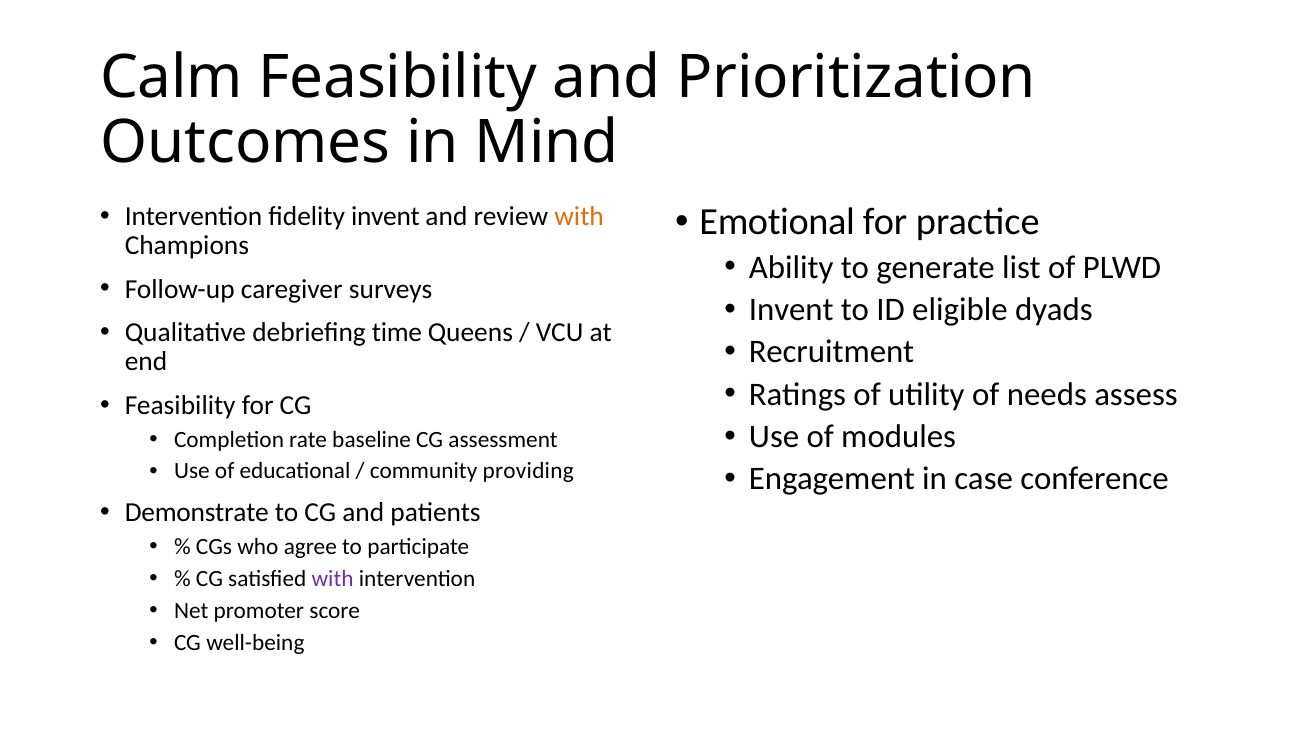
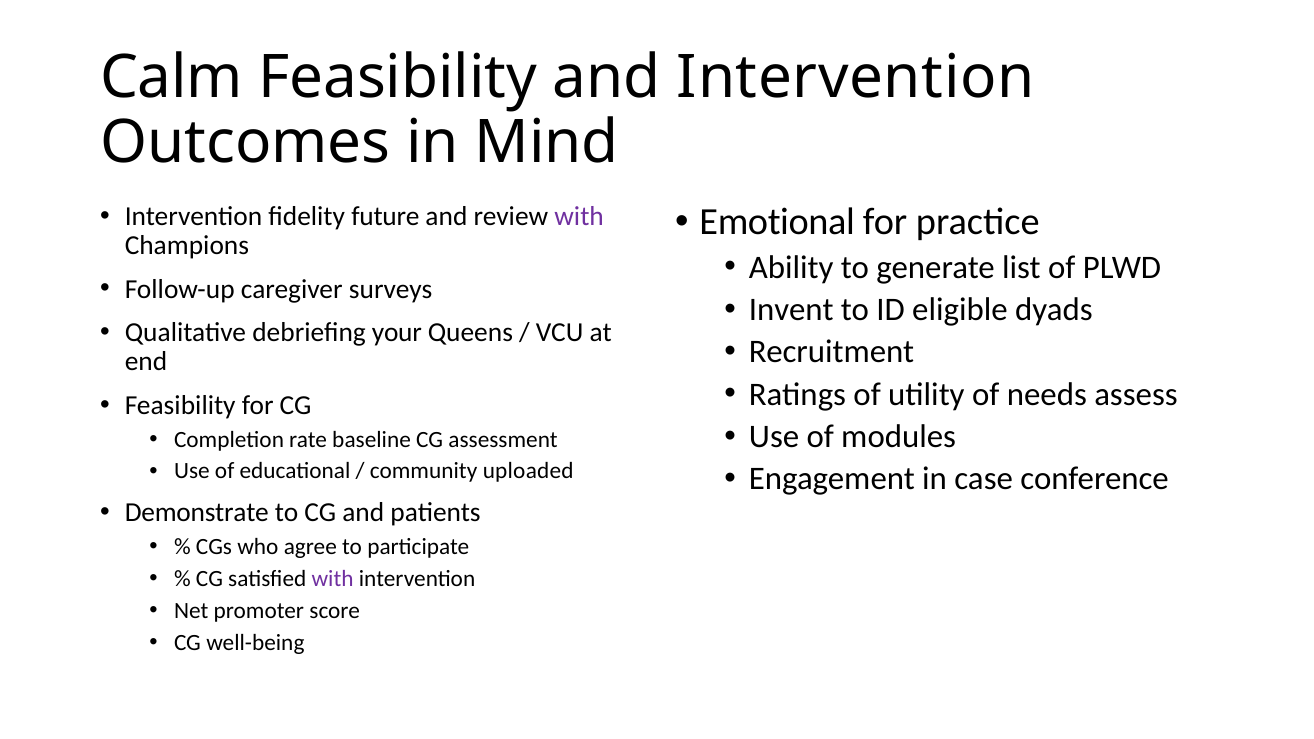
and Prioritization: Prioritization -> Intervention
fidelity invent: invent -> future
with at (579, 216) colour: orange -> purple
time: time -> your
providing: providing -> uploaded
